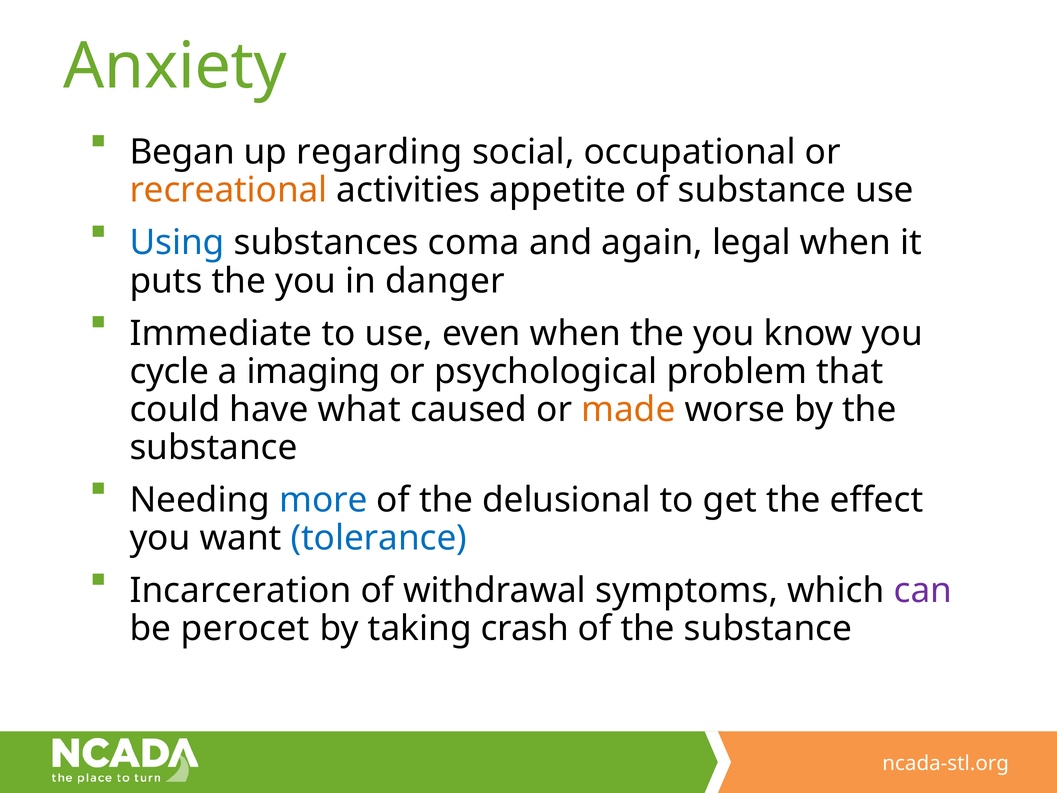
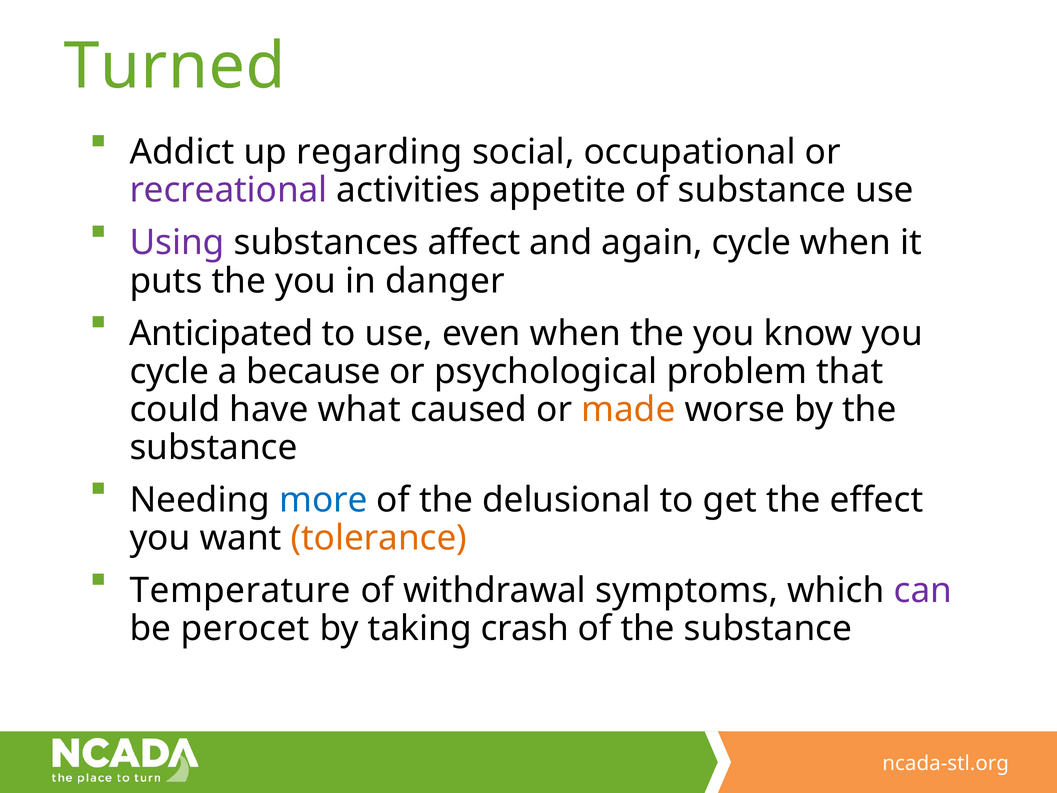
Anxiety: Anxiety -> Turned
Began: Began -> Addict
recreational colour: orange -> purple
Using colour: blue -> purple
coma: coma -> affect
again legal: legal -> cycle
Immediate: Immediate -> Anticipated
imaging: imaging -> because
tolerance colour: blue -> orange
Incarceration: Incarceration -> Temperature
